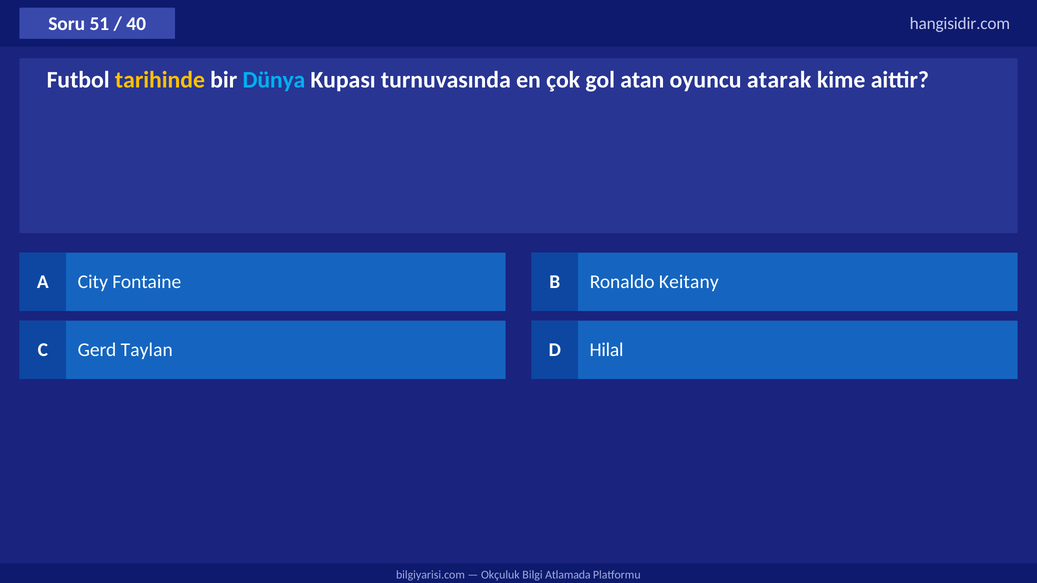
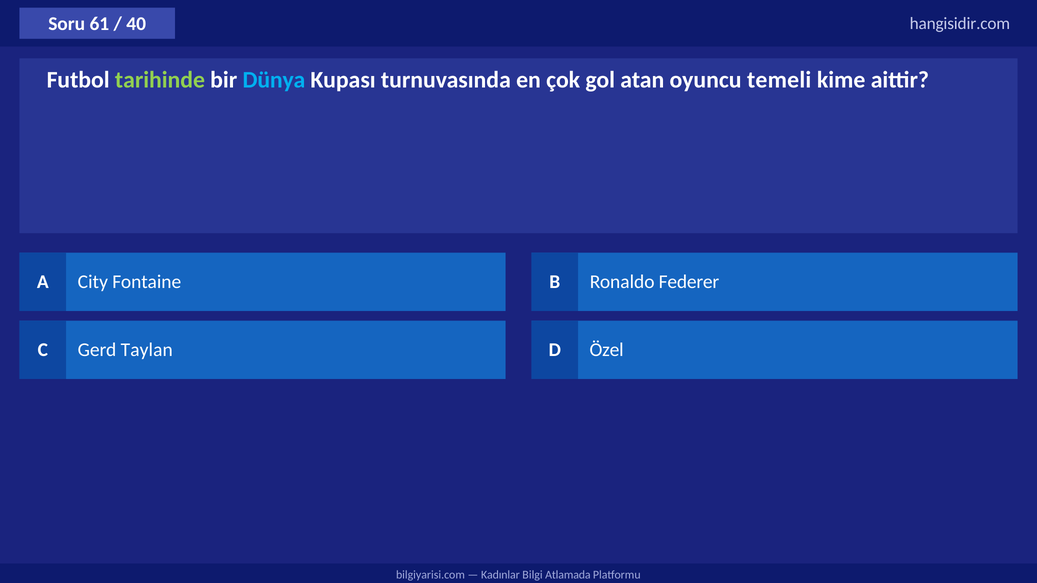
51: 51 -> 61
tarihinde colour: yellow -> light green
atarak: atarak -> temeli
Keitany: Keitany -> Federer
Hilal: Hilal -> Özel
Okçuluk: Okçuluk -> Kadınlar
